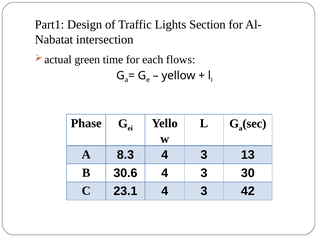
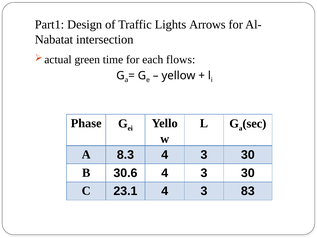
Section: Section -> Arrows
8.3 4 3 13: 13 -> 30
42: 42 -> 83
